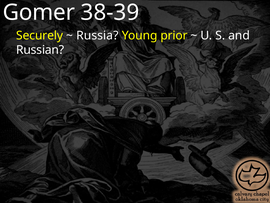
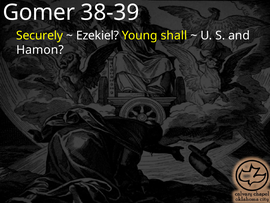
Russia: Russia -> Ezekiel
prior: prior -> shall
Russian: Russian -> Hamon
